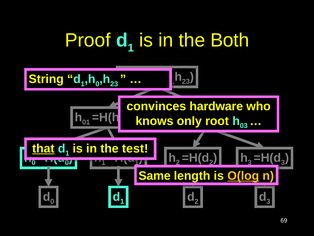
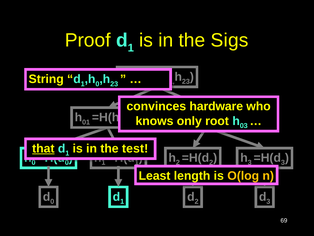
Both: Both -> Sigs
Same: Same -> Least
O(log underline: present -> none
